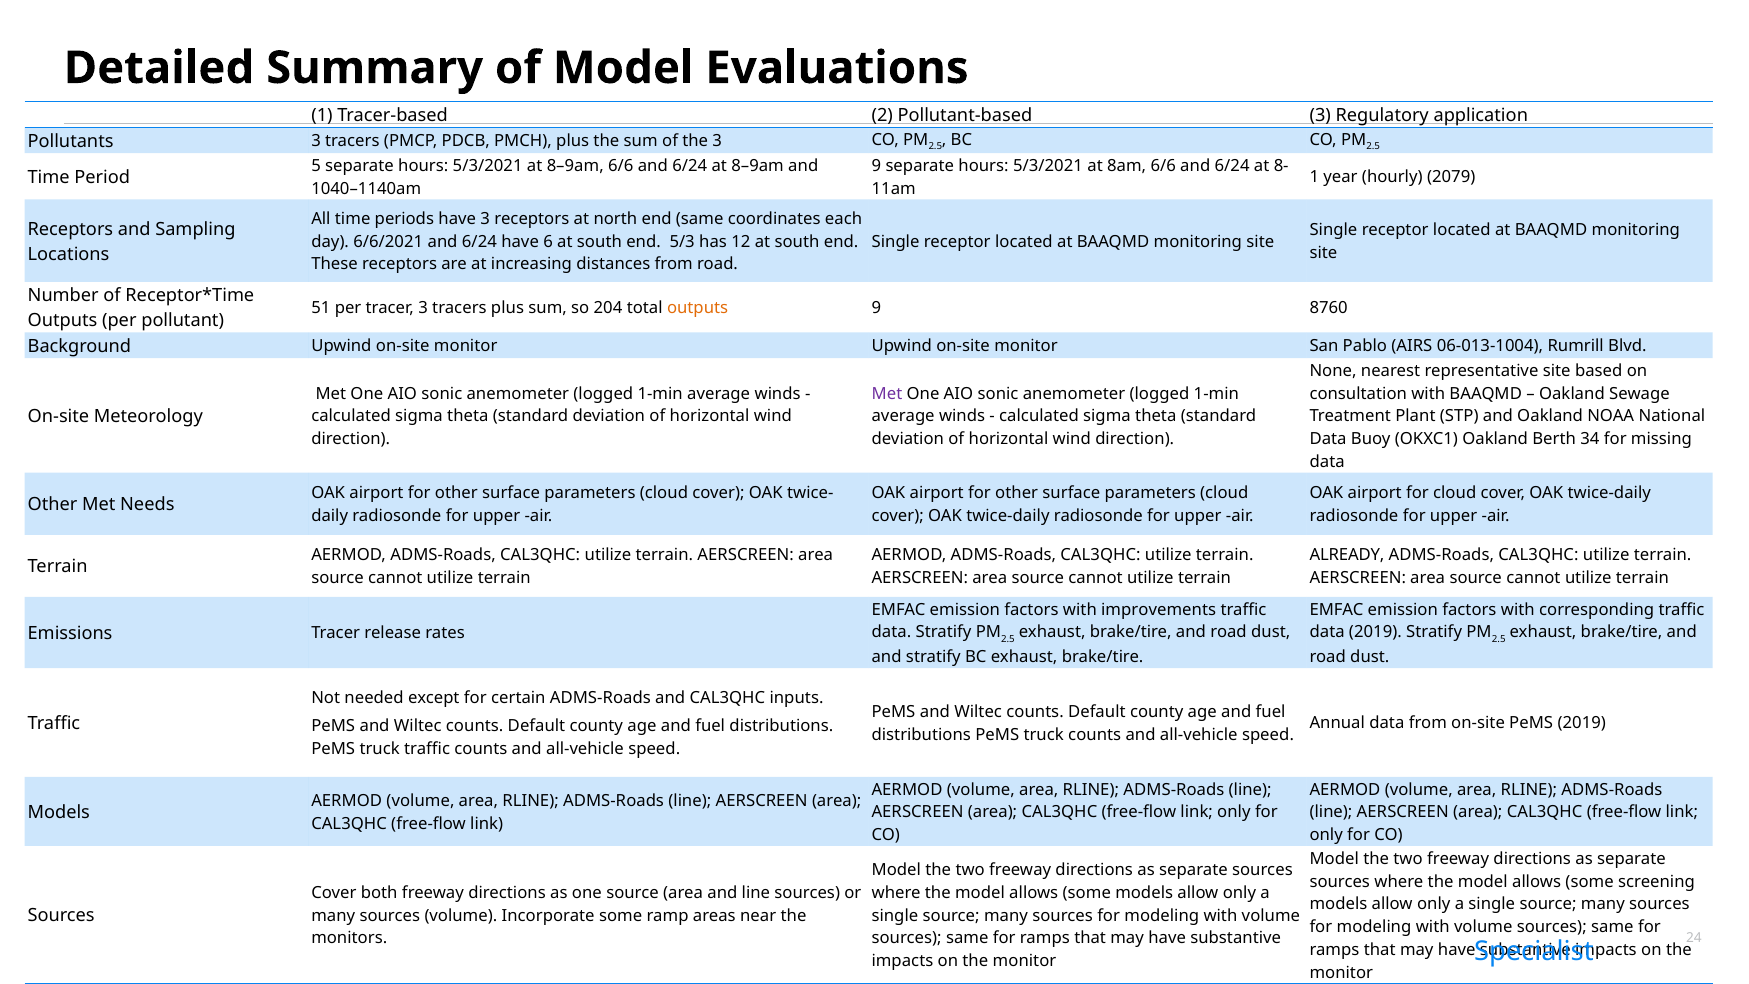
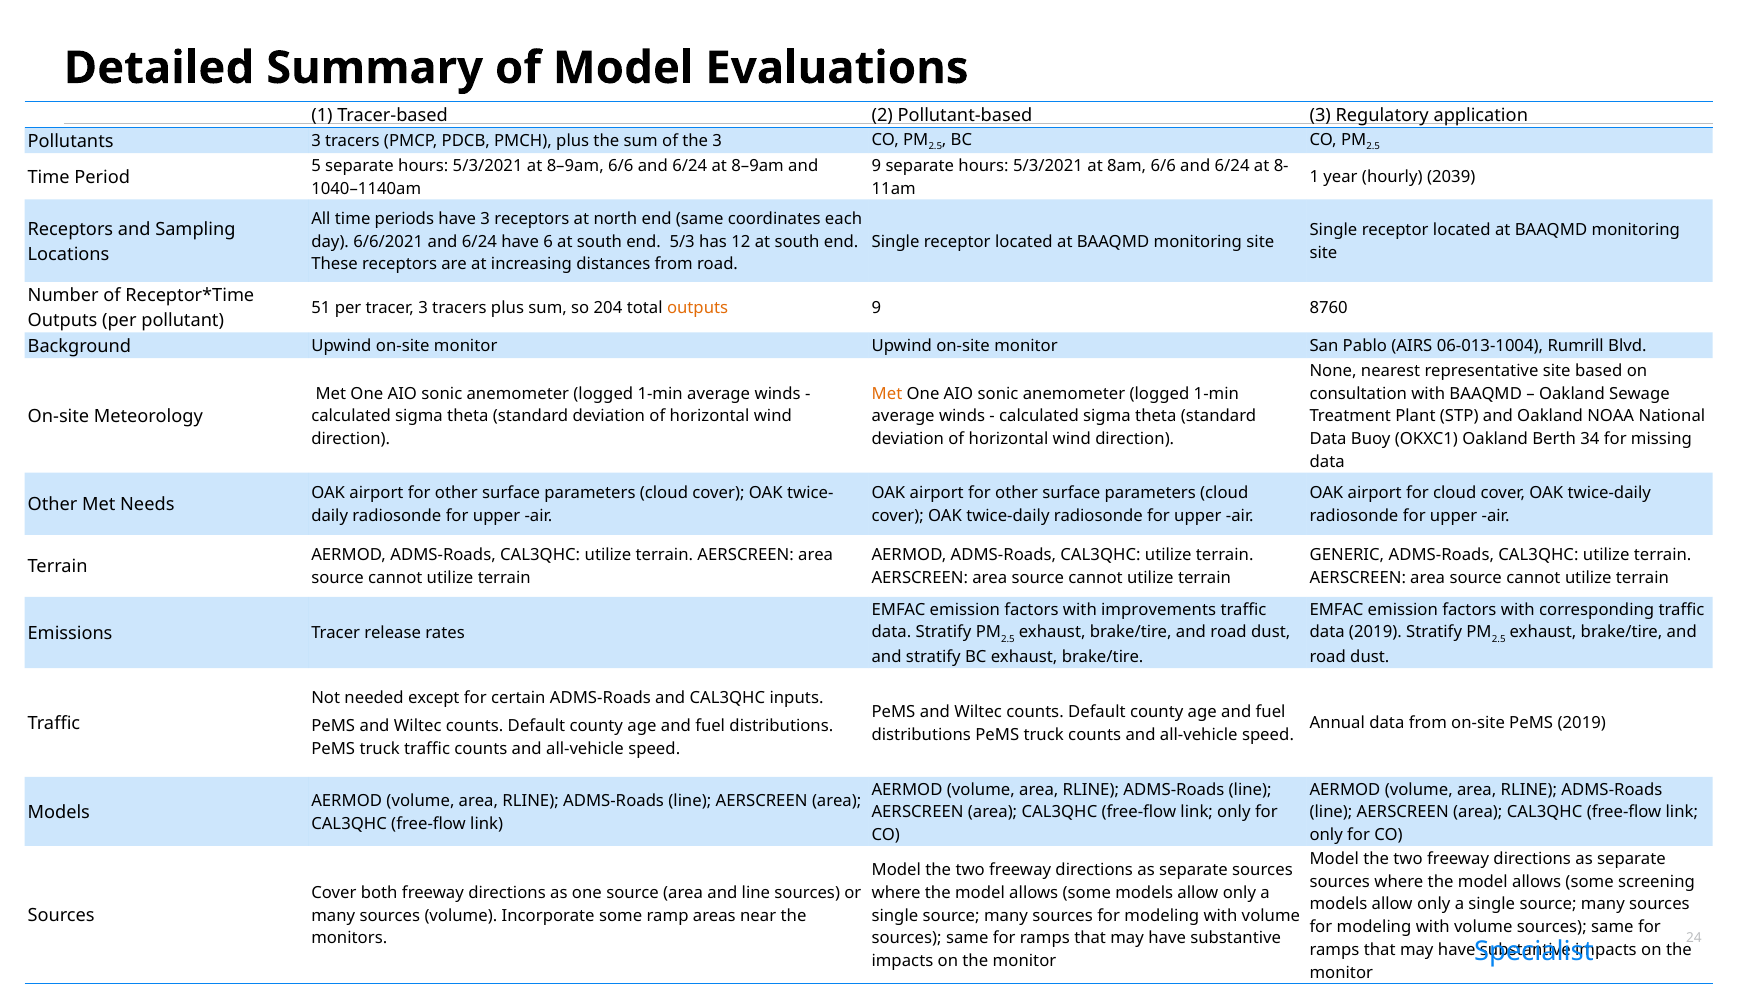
2079: 2079 -> 2039
Met at (887, 393) colour: purple -> orange
ALREADY: ALREADY -> GENERIC
